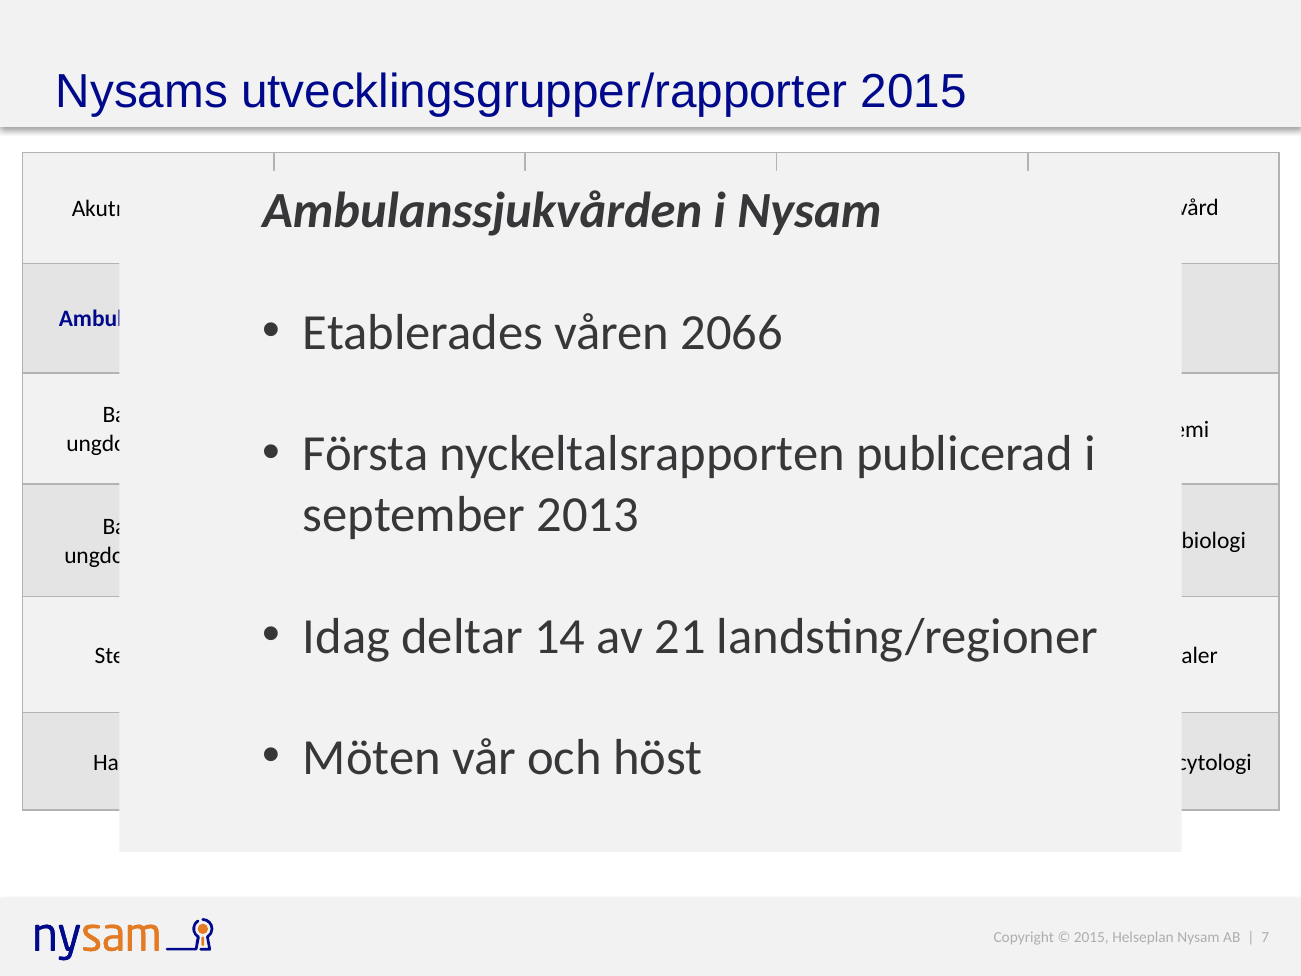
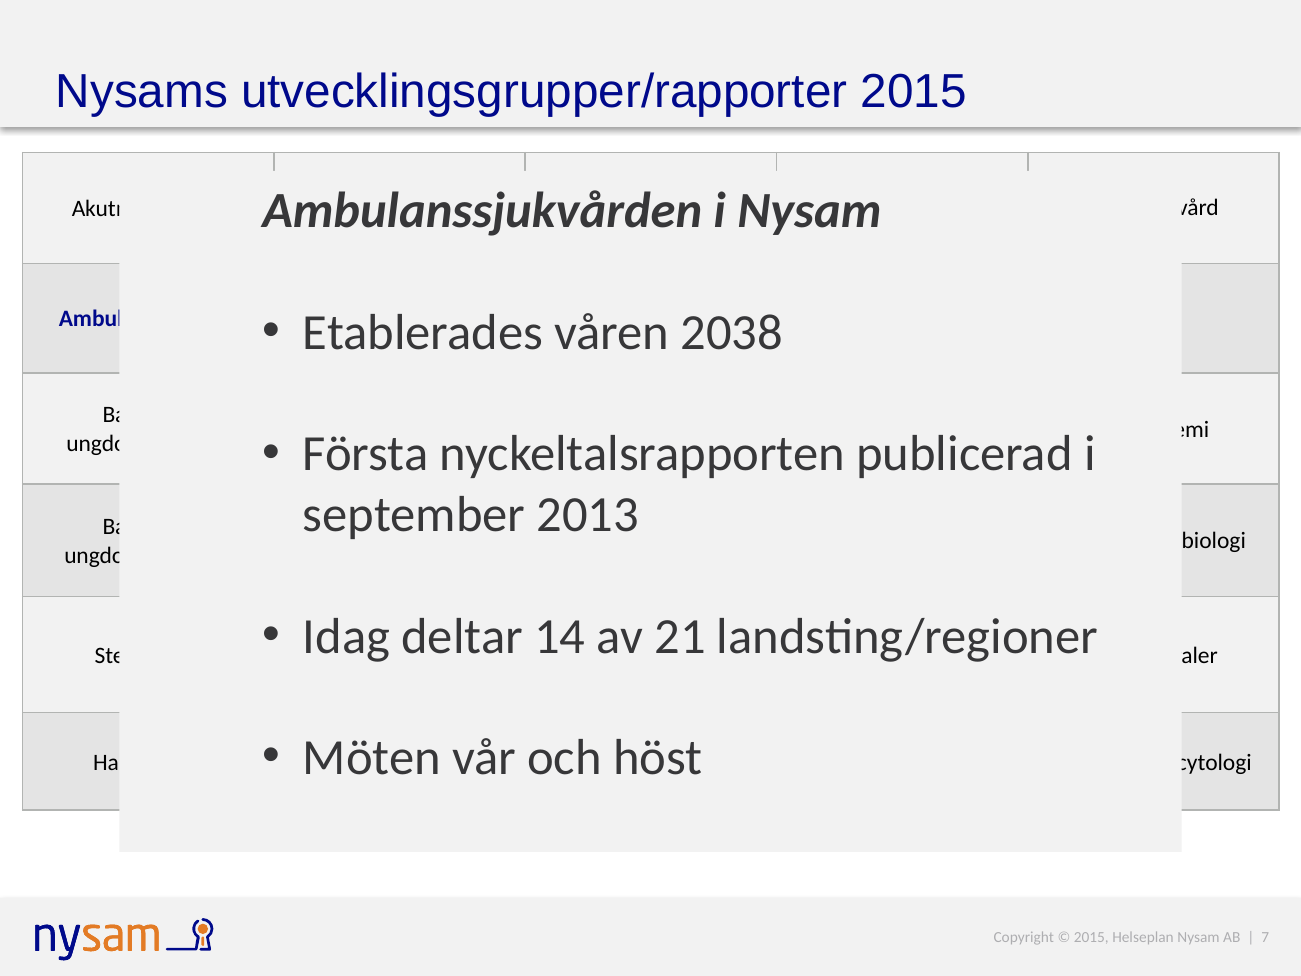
2066: 2066 -> 2038
